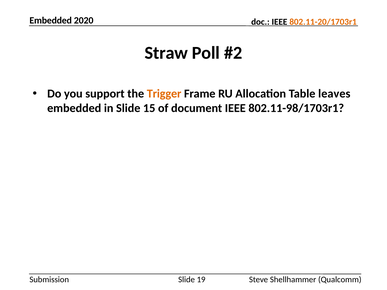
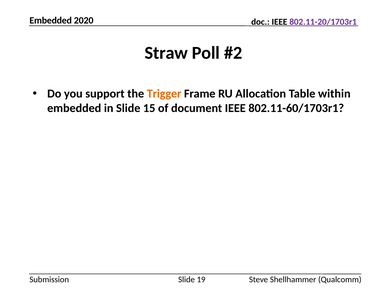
802.11-20/1703r1 colour: orange -> purple
leaves: leaves -> within
802.11-98/1703r1: 802.11-98/1703r1 -> 802.11-60/1703r1
